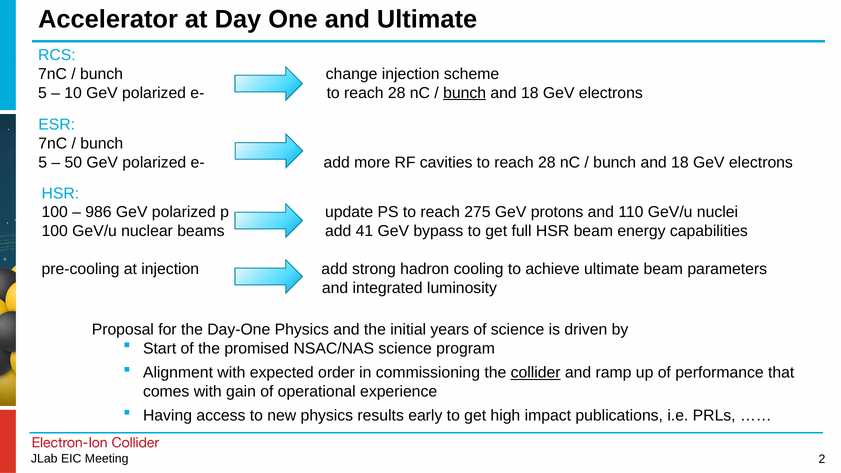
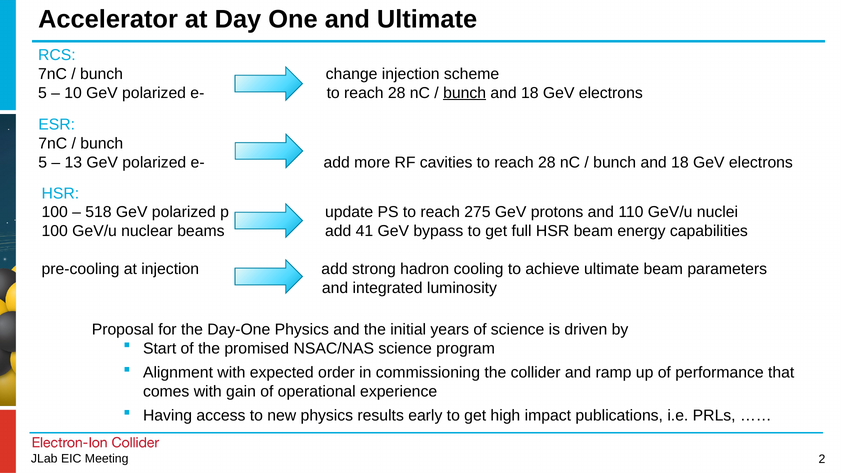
50: 50 -> 13
986: 986 -> 518
collider underline: present -> none
